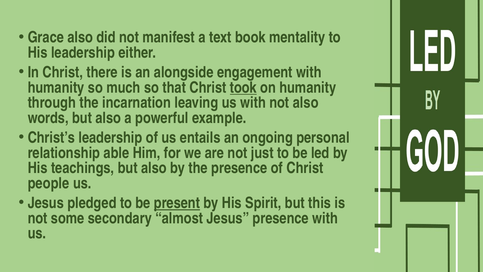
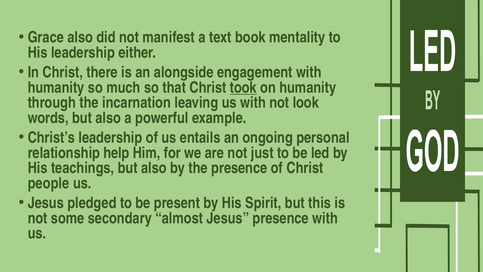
not also: also -> look
able: able -> help
present underline: present -> none
